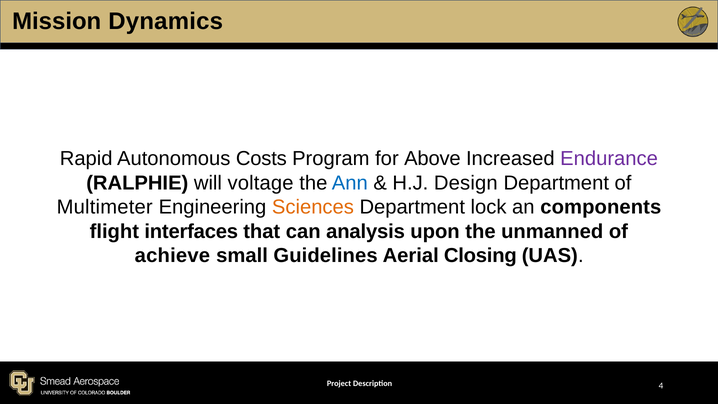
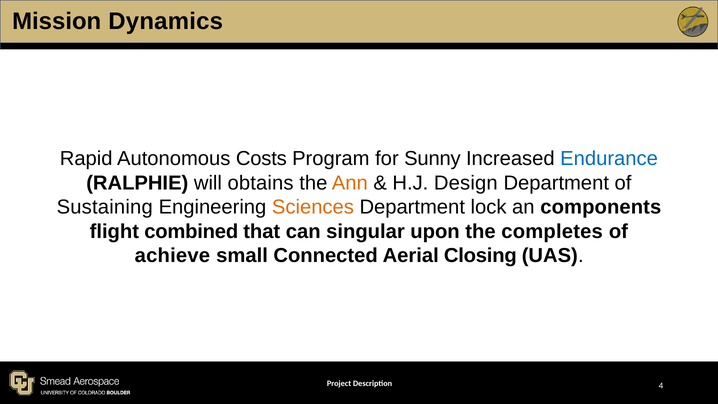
Above: Above -> Sunny
Endurance colour: purple -> blue
voltage: voltage -> obtains
Ann colour: blue -> orange
Multimeter: Multimeter -> Sustaining
interfaces: interfaces -> combined
analysis: analysis -> singular
unmanned: unmanned -> completes
Guidelines: Guidelines -> Connected
